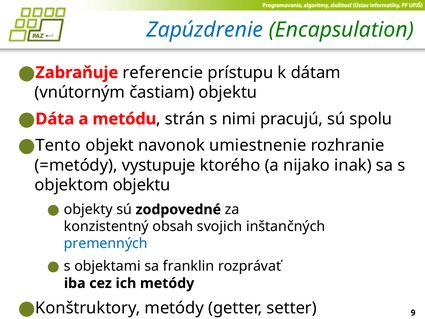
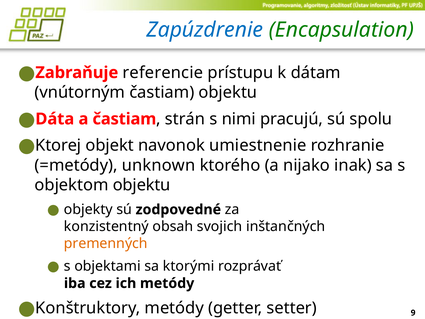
a metódu: metódu -> častiam
Tento: Tento -> Ktorej
vystupuje: vystupuje -> unknown
premenných colour: blue -> orange
franklin: franklin -> ktorými
